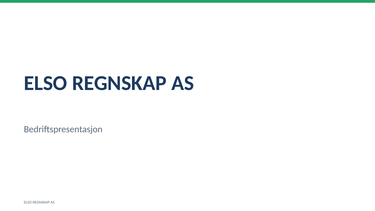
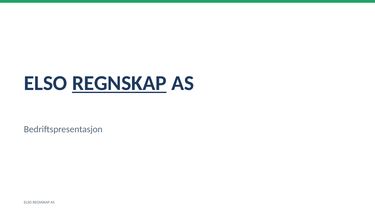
REGNSKAP at (119, 83) underline: none -> present
